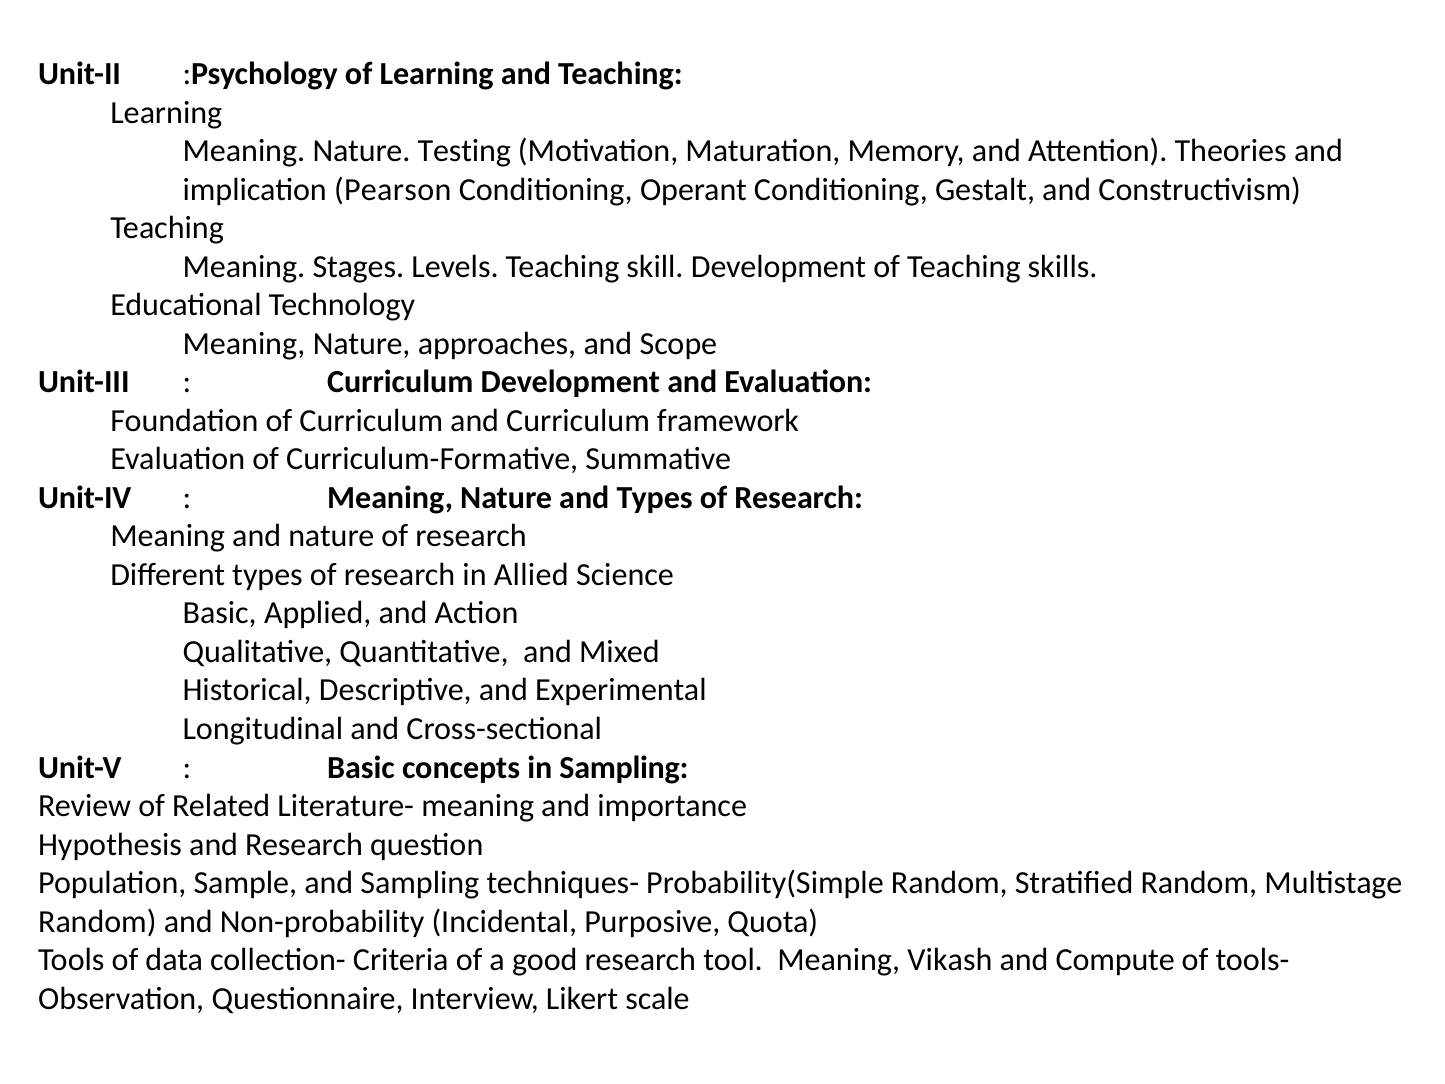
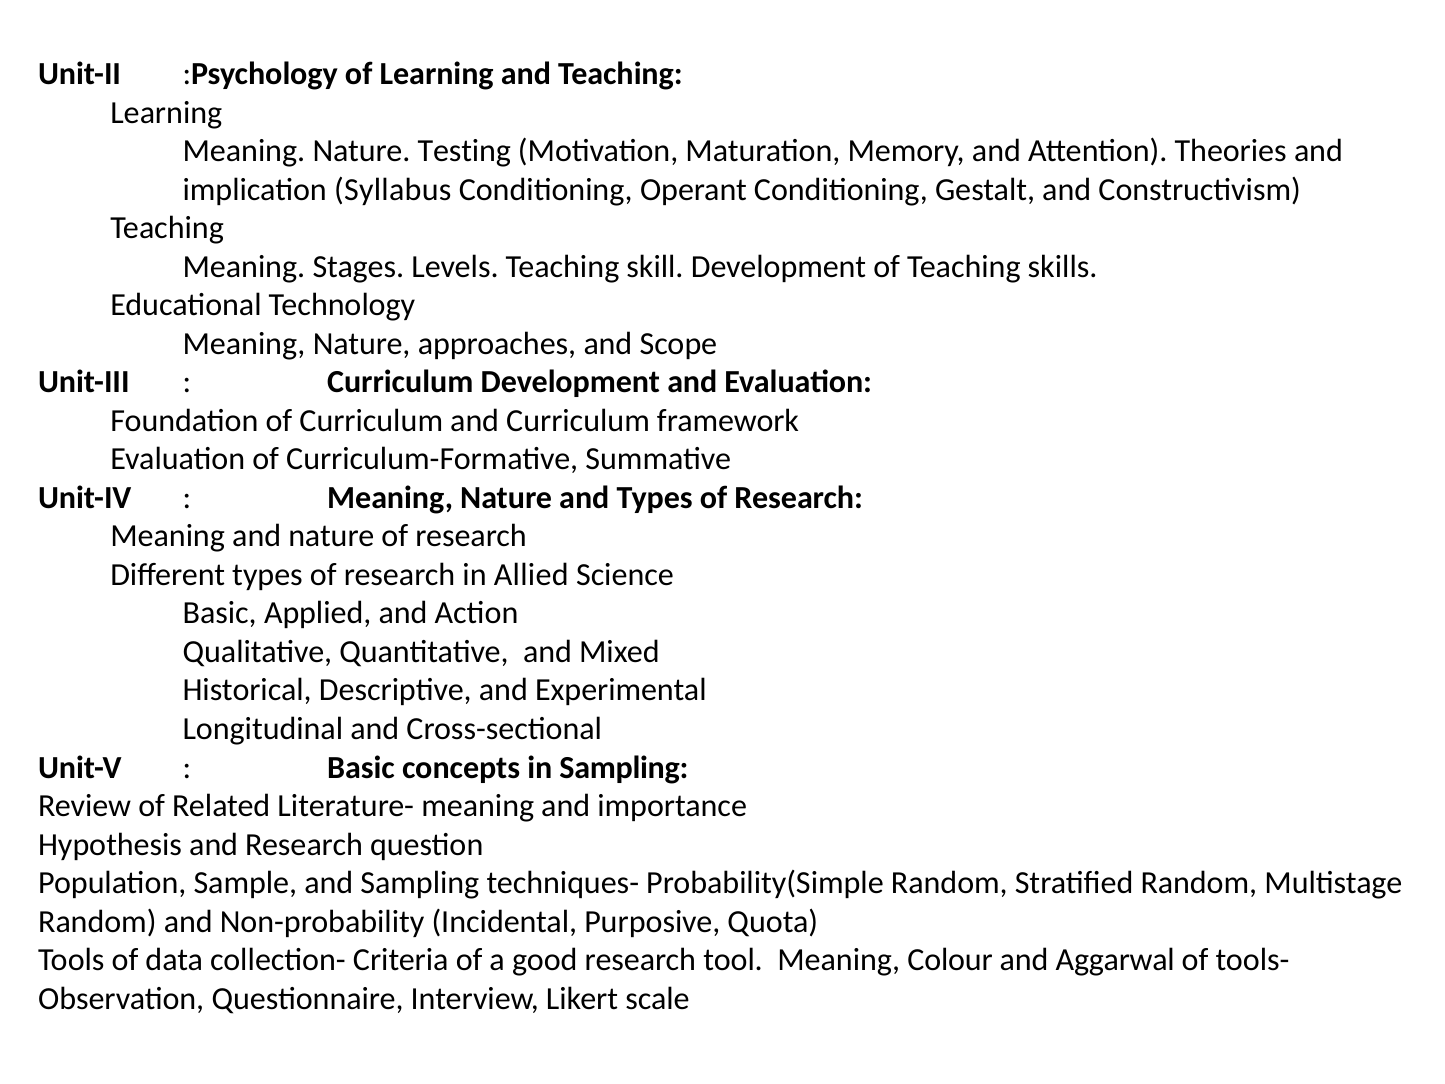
Pearson: Pearson -> Syllabus
Vikash: Vikash -> Colour
Compute: Compute -> Aggarwal
